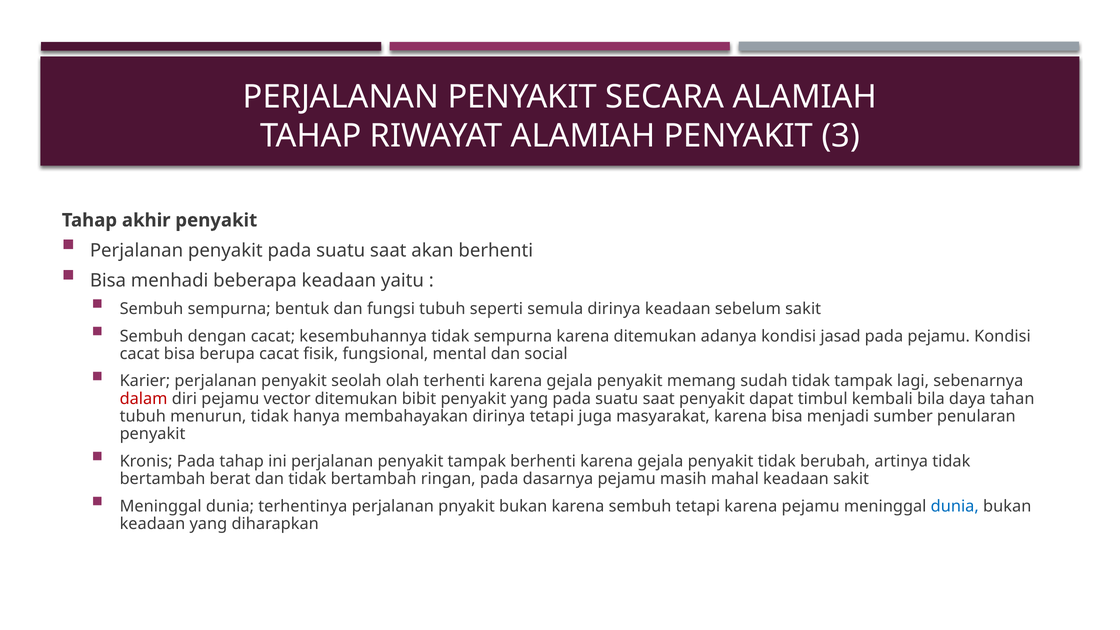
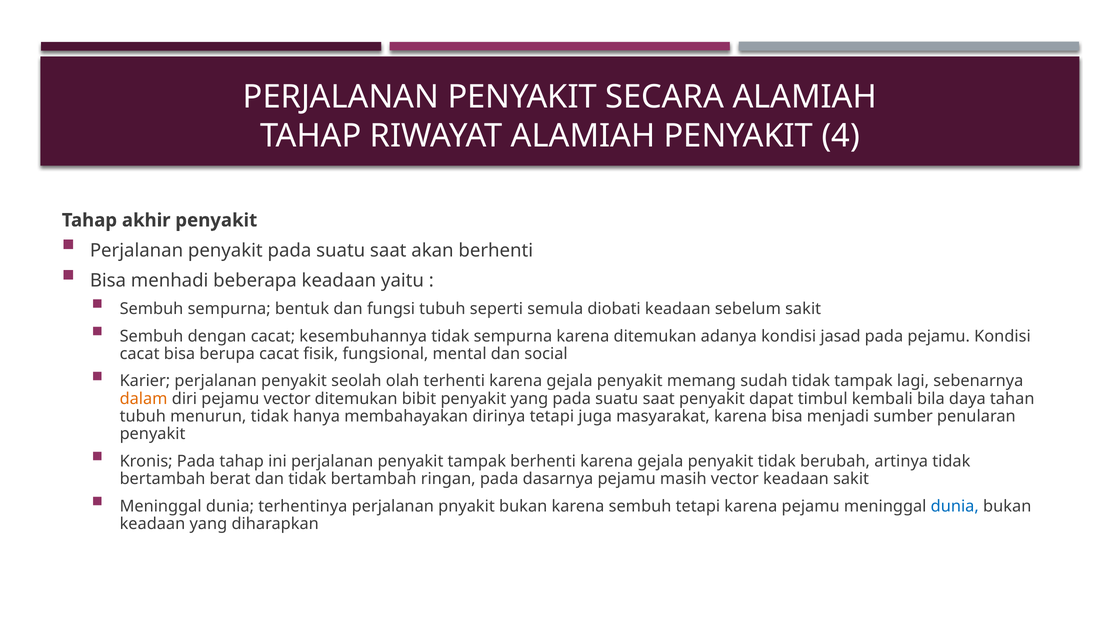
3: 3 -> 4
semula dirinya: dirinya -> diobati
dalam colour: red -> orange
masih mahal: mahal -> vector
